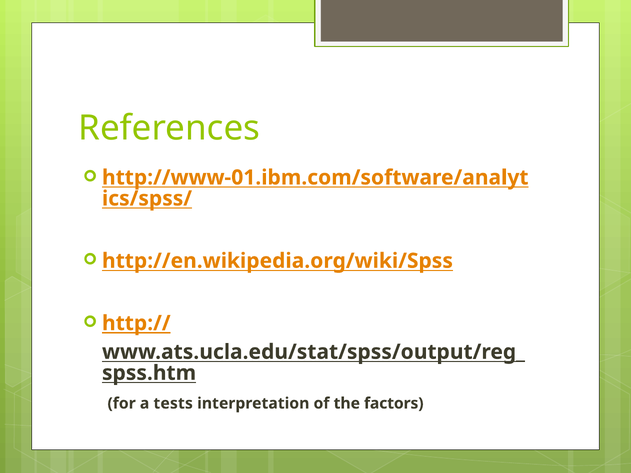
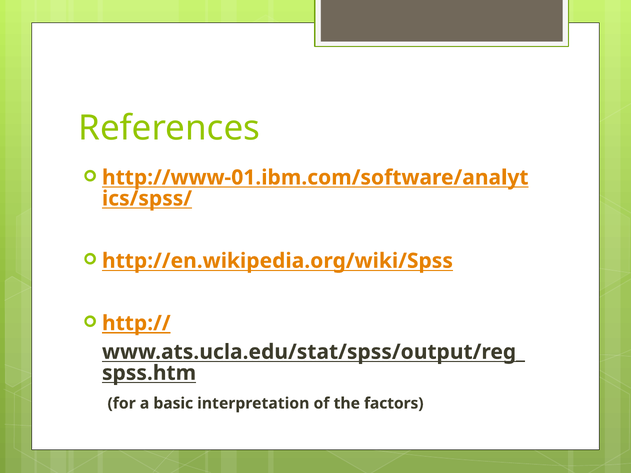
tests: tests -> basic
